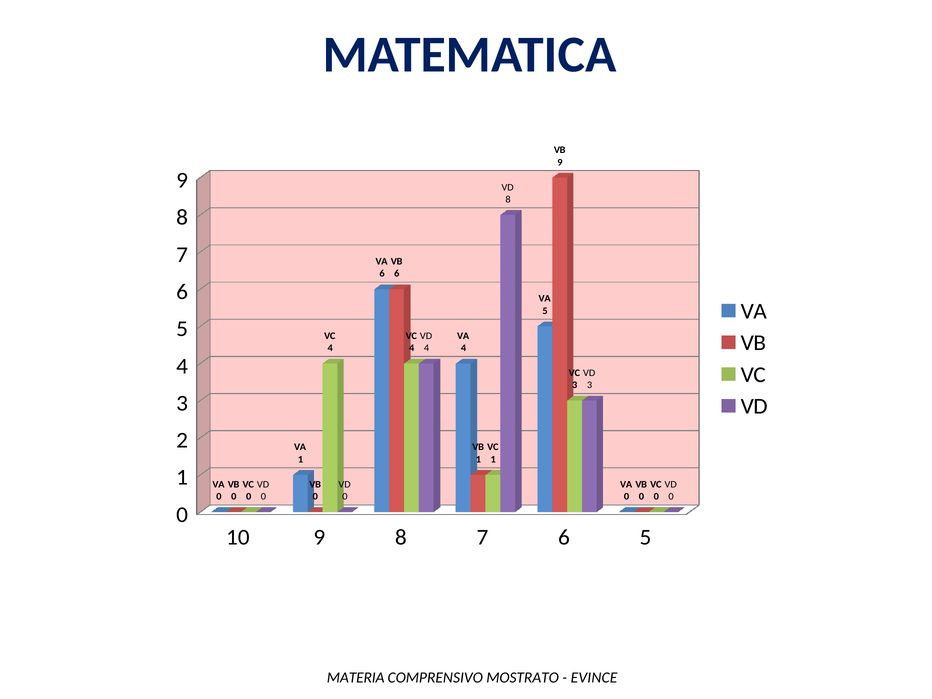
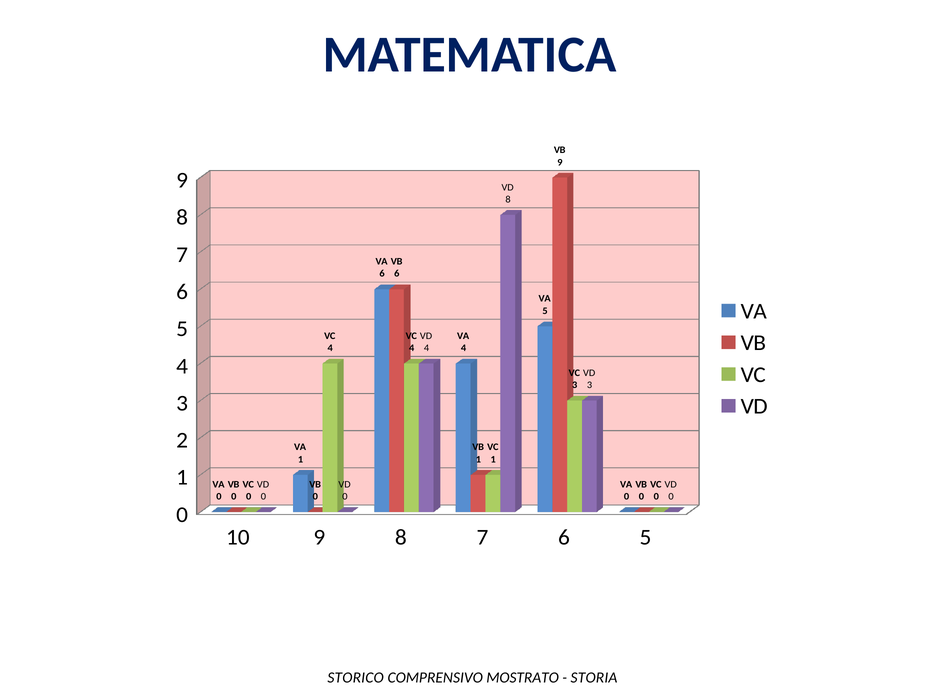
MATERIA: MATERIA -> STORICO
EVINCE: EVINCE -> STORIA
